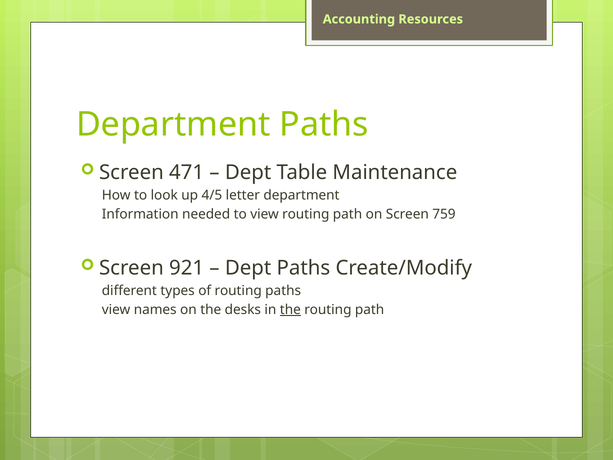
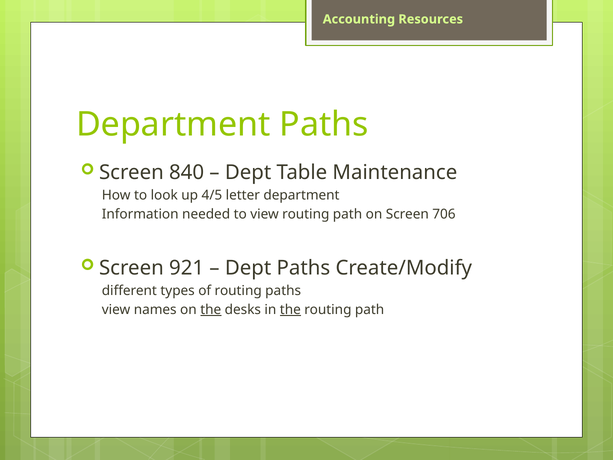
471: 471 -> 840
759: 759 -> 706
the at (211, 310) underline: none -> present
